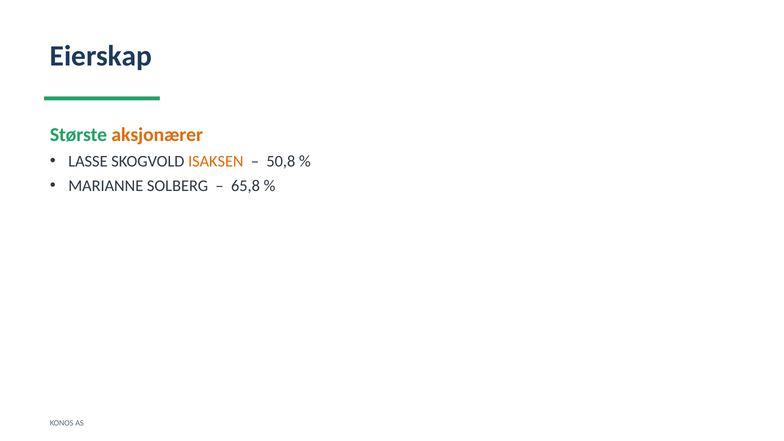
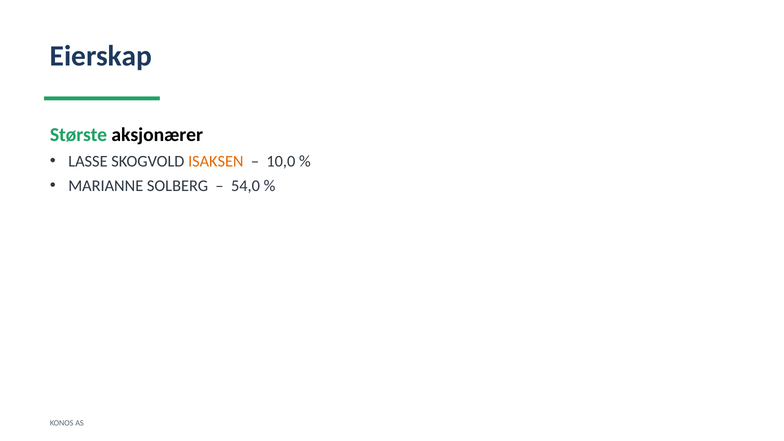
aksjonærer colour: orange -> black
50,8: 50,8 -> 10,0
65,8: 65,8 -> 54,0
